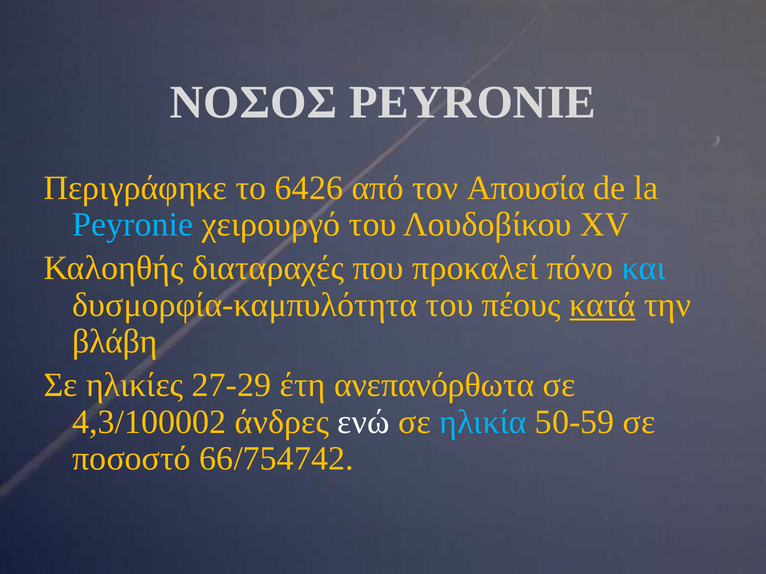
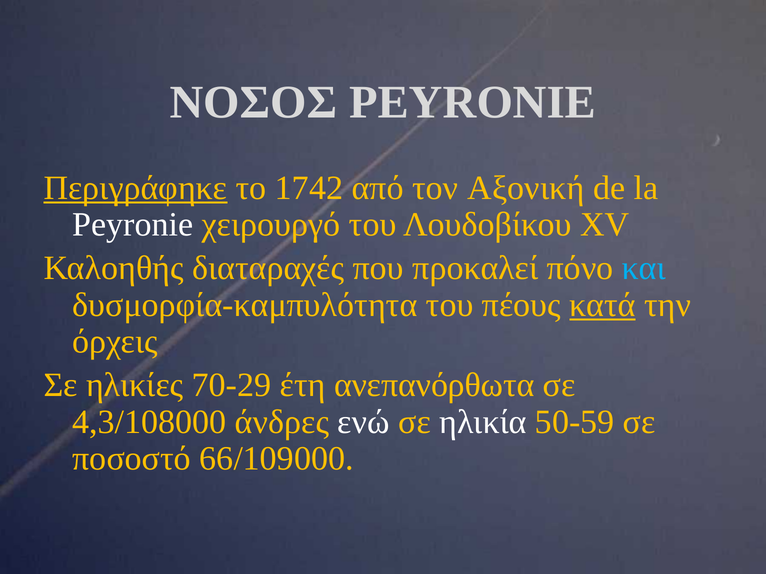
Περιγράφηκε underline: none -> present
6426: 6426 -> 1742
Απουσία: Απουσία -> Αξονική
Peyronie at (133, 225) colour: light blue -> white
βλάβη: βλάβη -> όρχεις
27-29: 27-29 -> 70-29
4,3/100002: 4,3/100002 -> 4,3/108000
ηλικία colour: light blue -> white
66/754742: 66/754742 -> 66/109000
